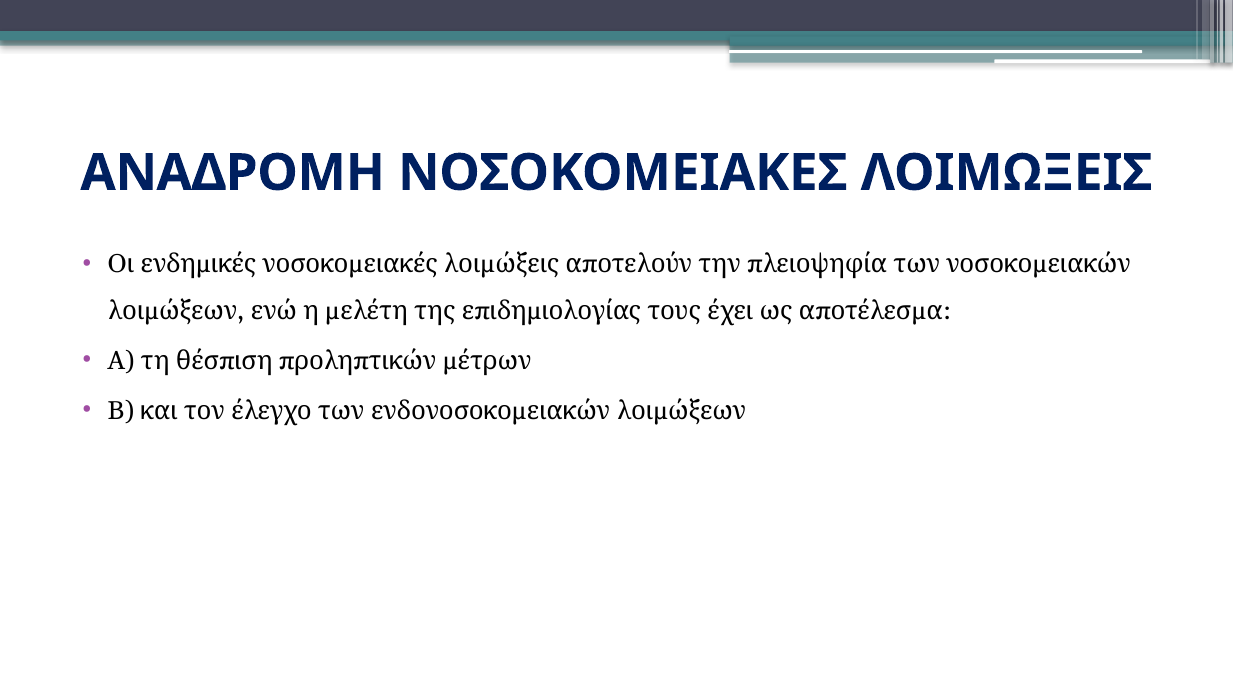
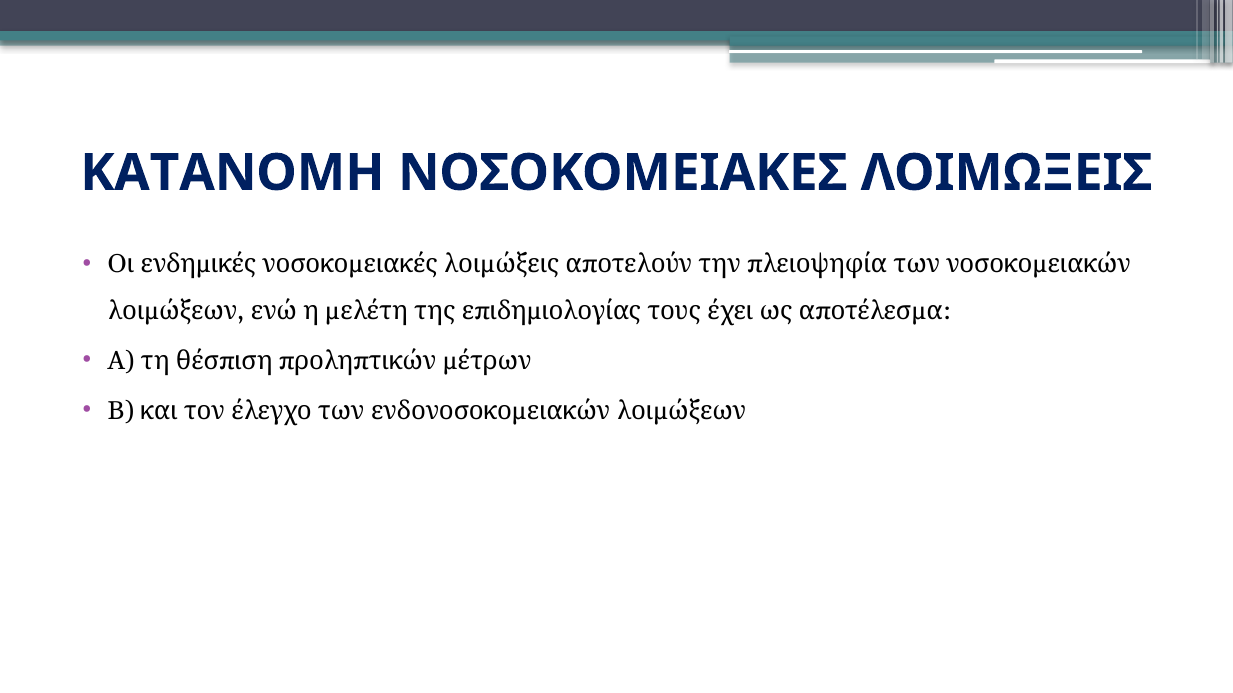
ΑΝΑΔΡΟΜΗ: ΑΝΑΔΡΟΜΗ -> ΚΑΤΑΝΟΜΗ
